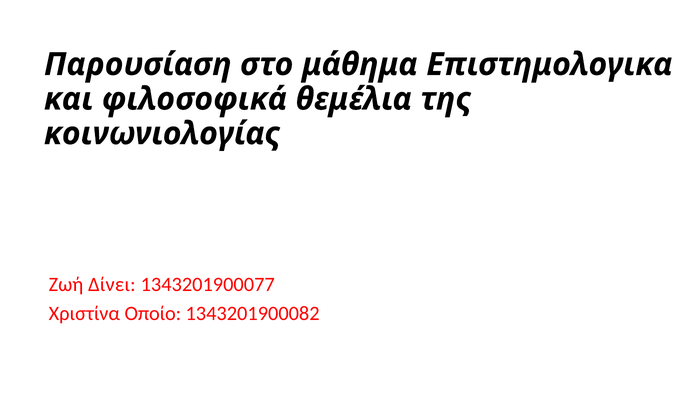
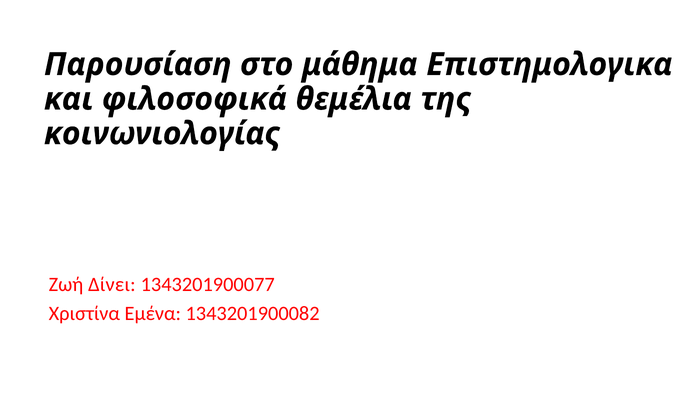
Οποίο: Οποίο -> Εμένα
